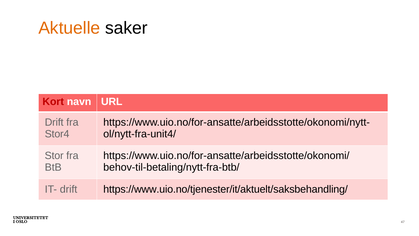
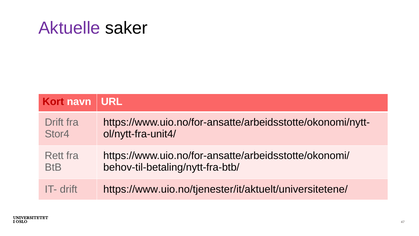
Aktuelle colour: orange -> purple
Stor: Stor -> Rett
https://www.uio.no/tjenester/it/aktuelt/saksbehandling/: https://www.uio.no/tjenester/it/aktuelt/saksbehandling/ -> https://www.uio.no/tjenester/it/aktuelt/universitetene/
